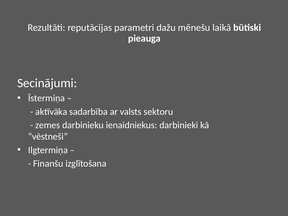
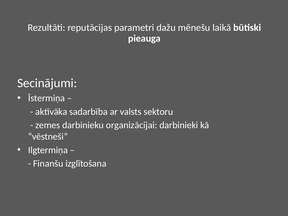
ienaidniekus: ienaidniekus -> organizācijai
